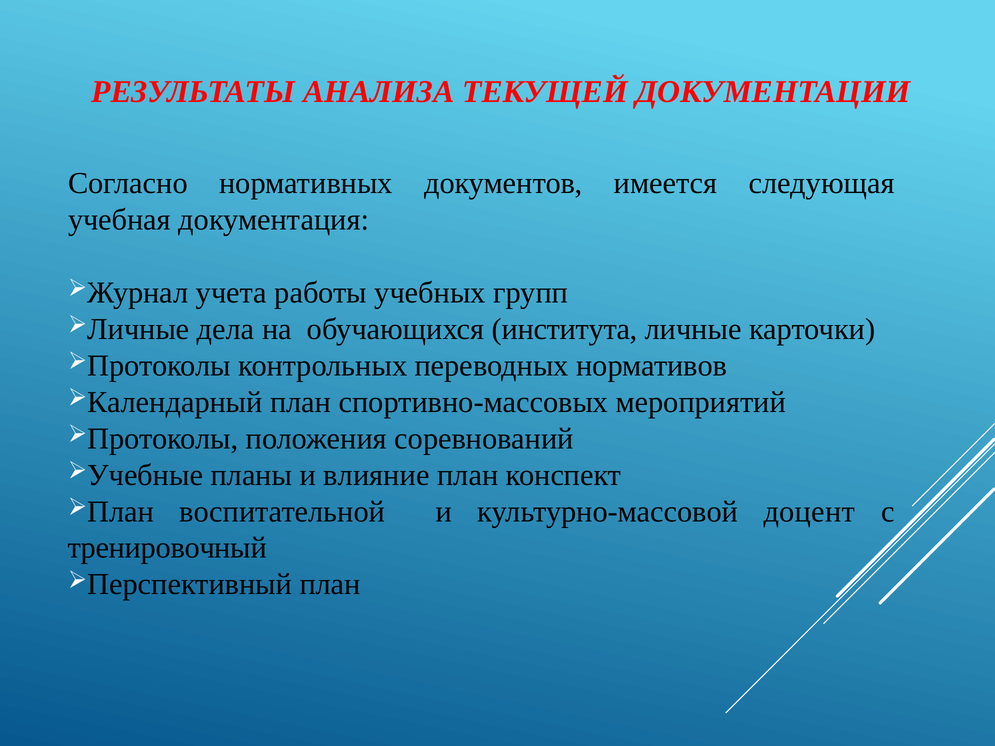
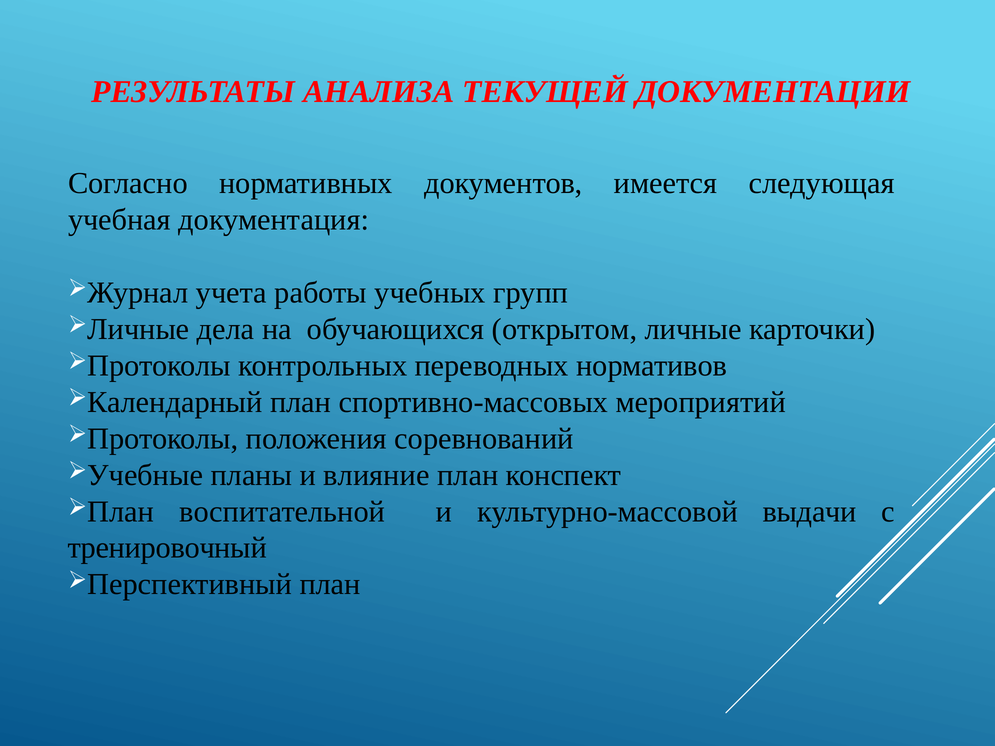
института: института -> открытом
доцент: доцент -> выдачи
